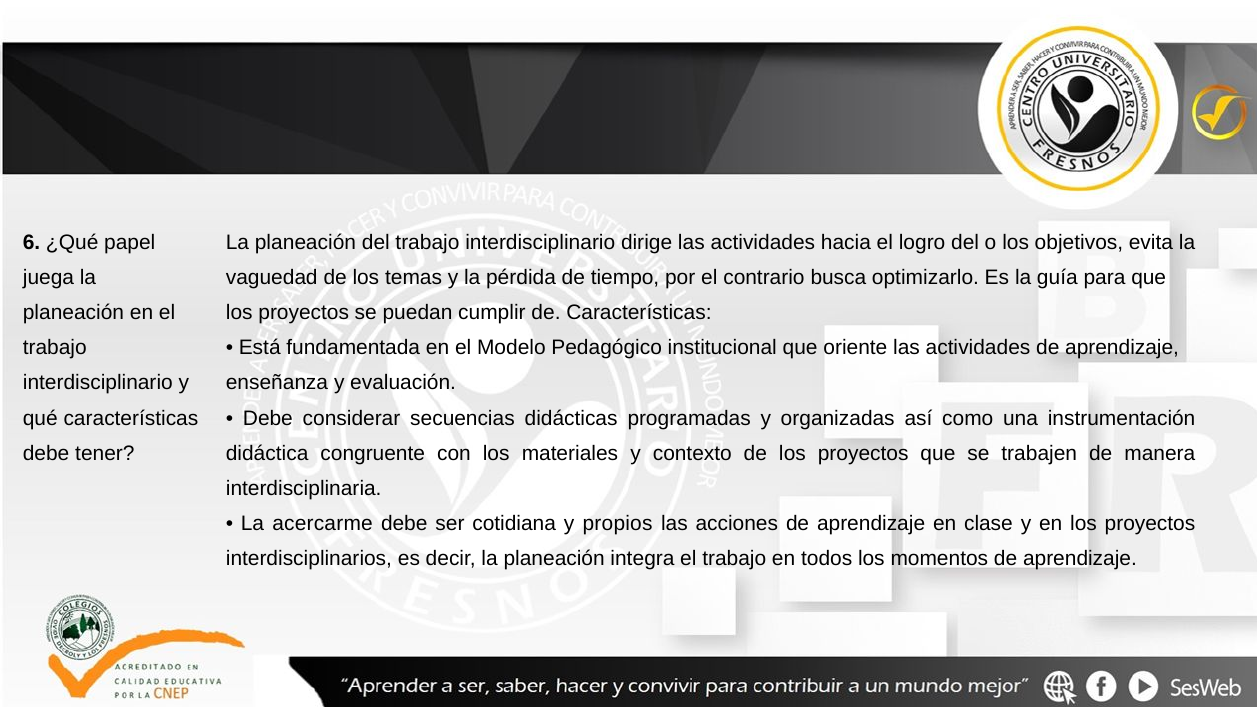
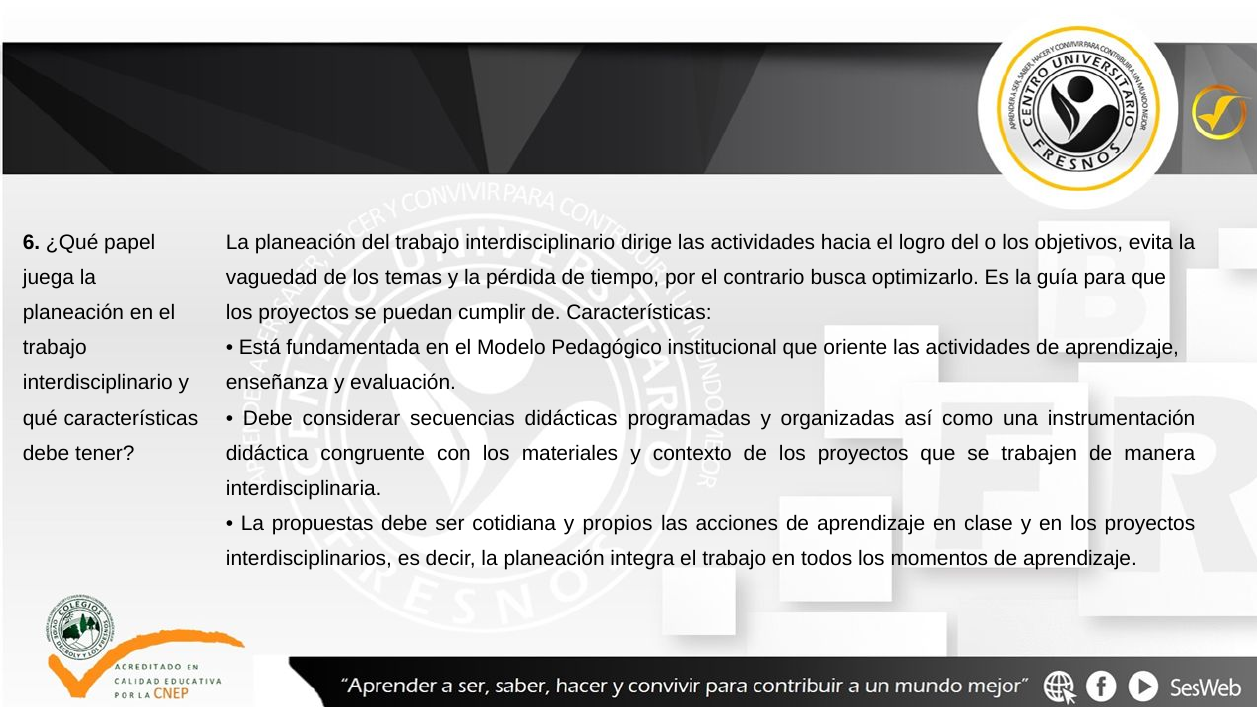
acercarme: acercarme -> propuestas
